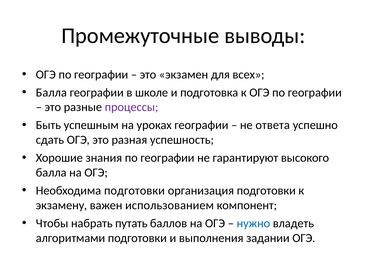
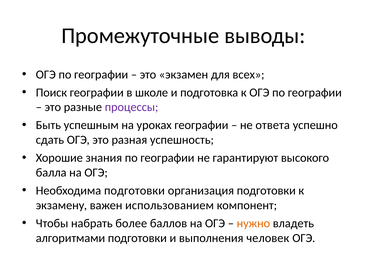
Балла at (51, 92): Балла -> Поиск
путать: путать -> более
нужно colour: blue -> orange
задании: задании -> человек
